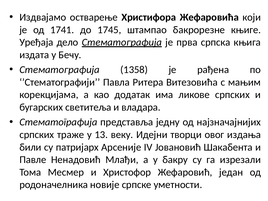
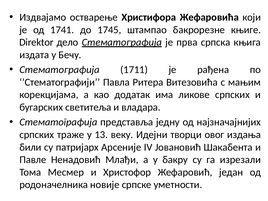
Уређаја: Уређаја -> Direktor
1358: 1358 -> 1711
